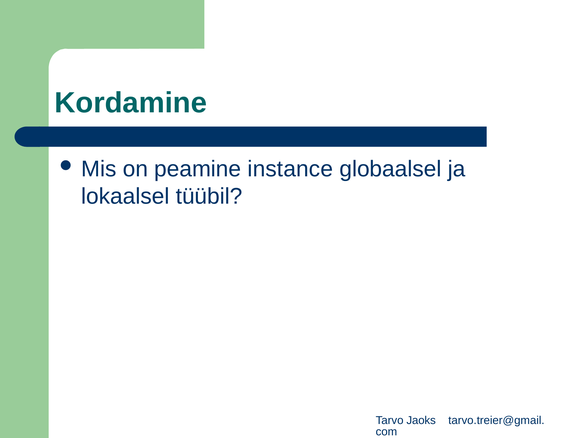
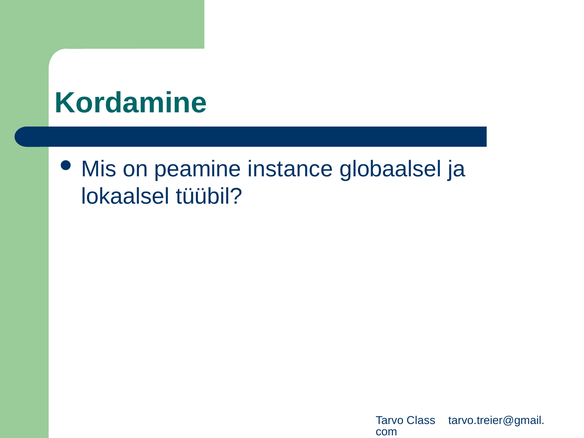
Jaoks: Jaoks -> Class
